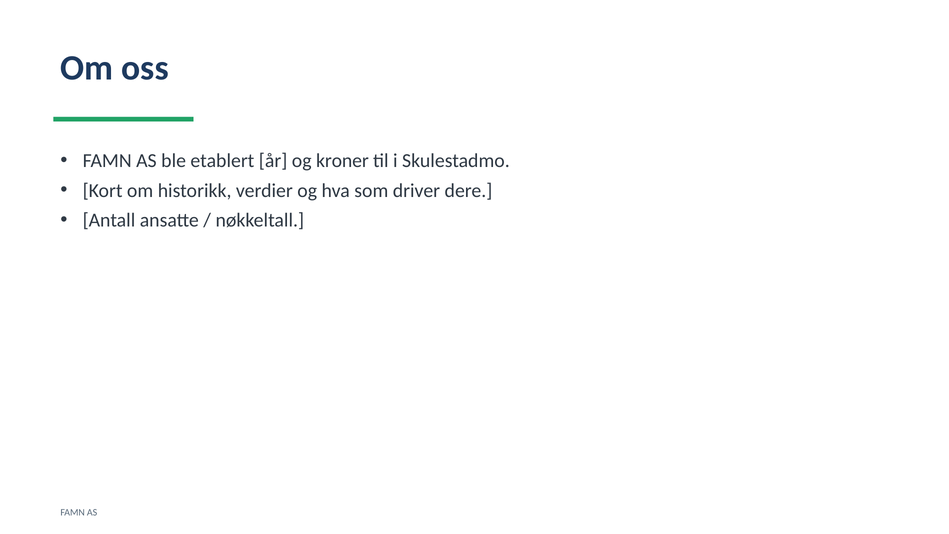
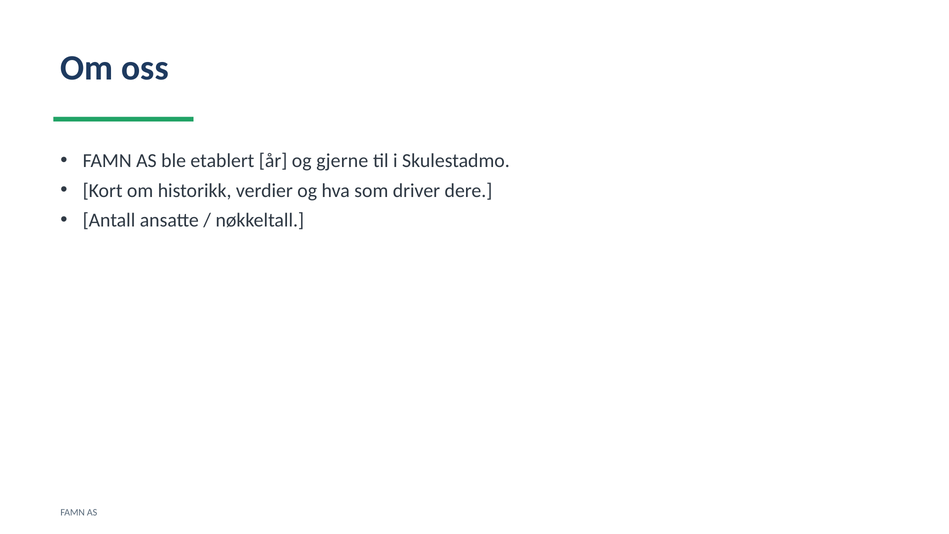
kroner: kroner -> gjerne
